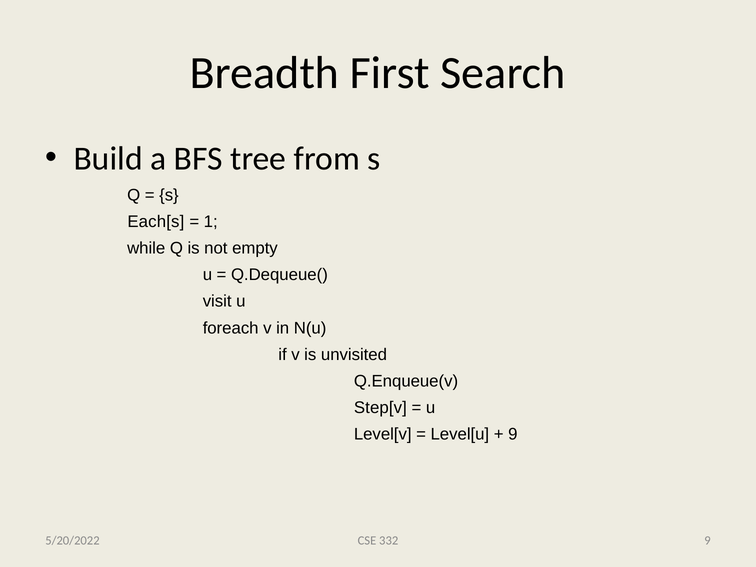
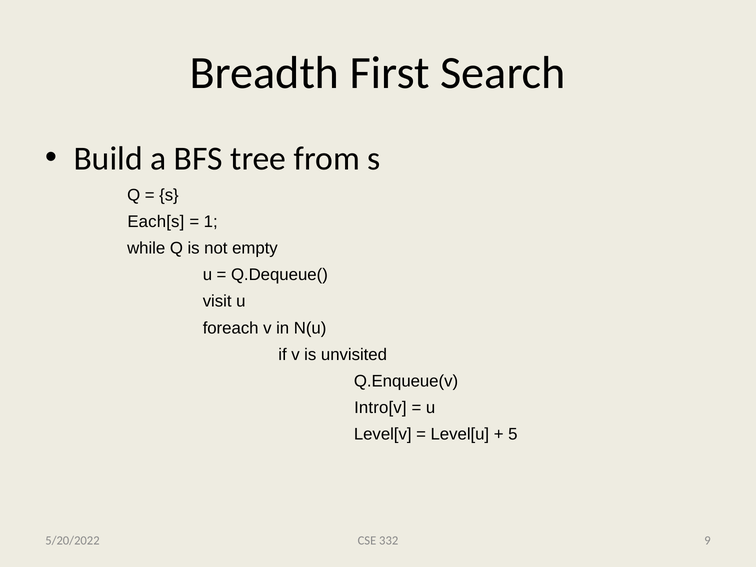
Step[v: Step[v -> Intro[v
9 at (513, 434): 9 -> 5
